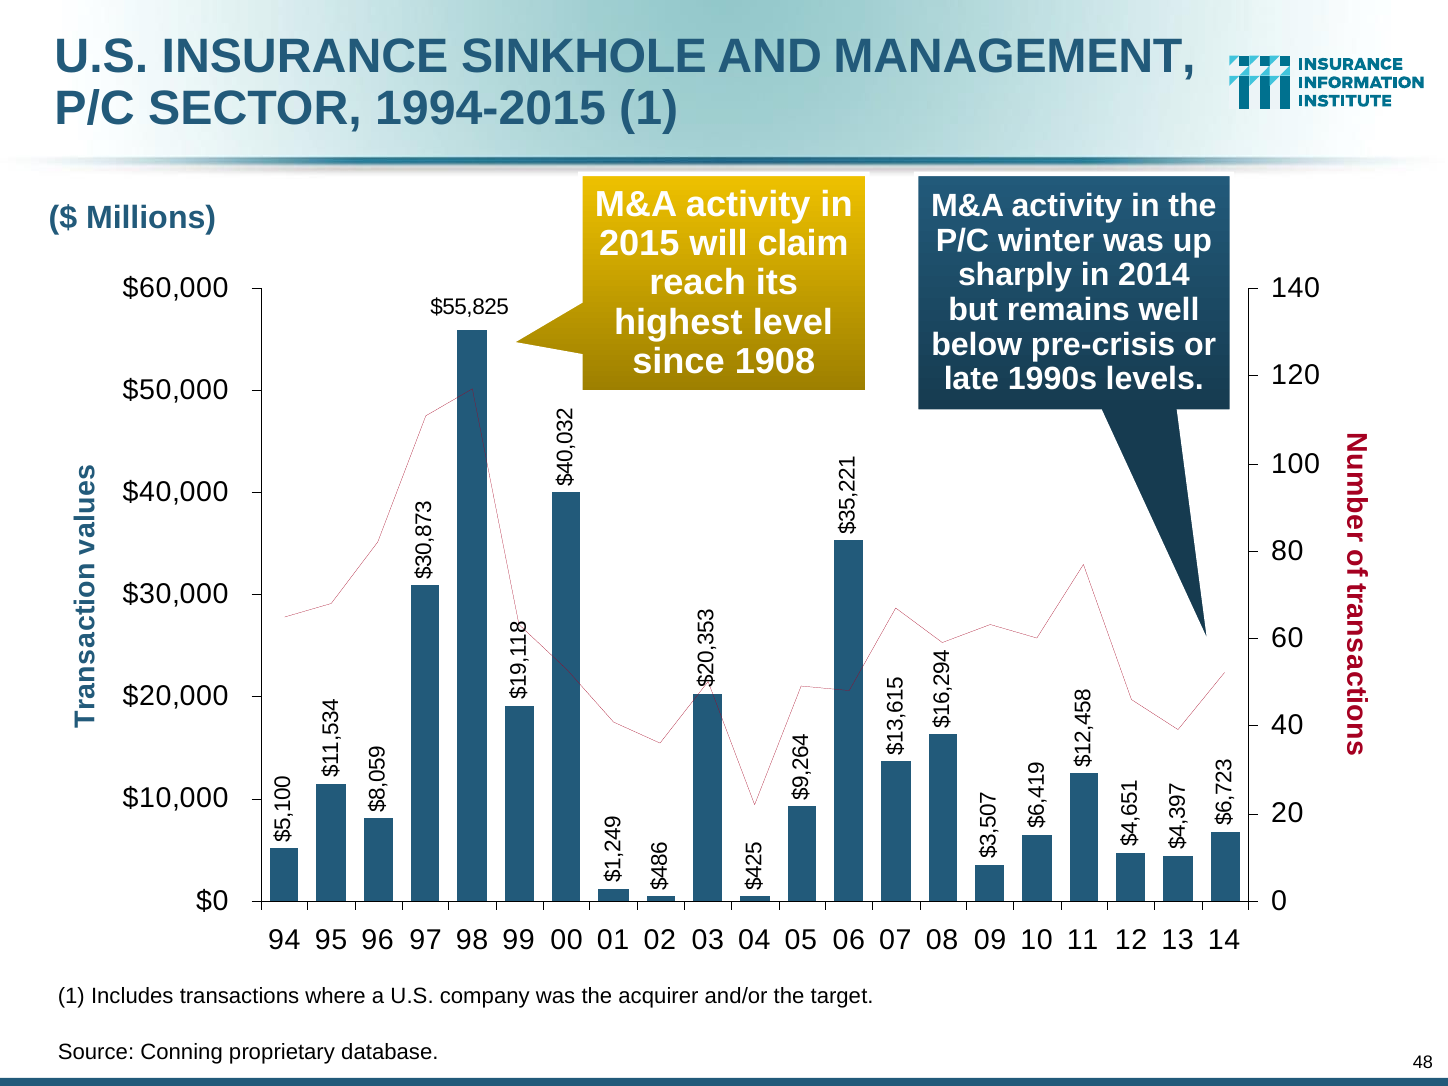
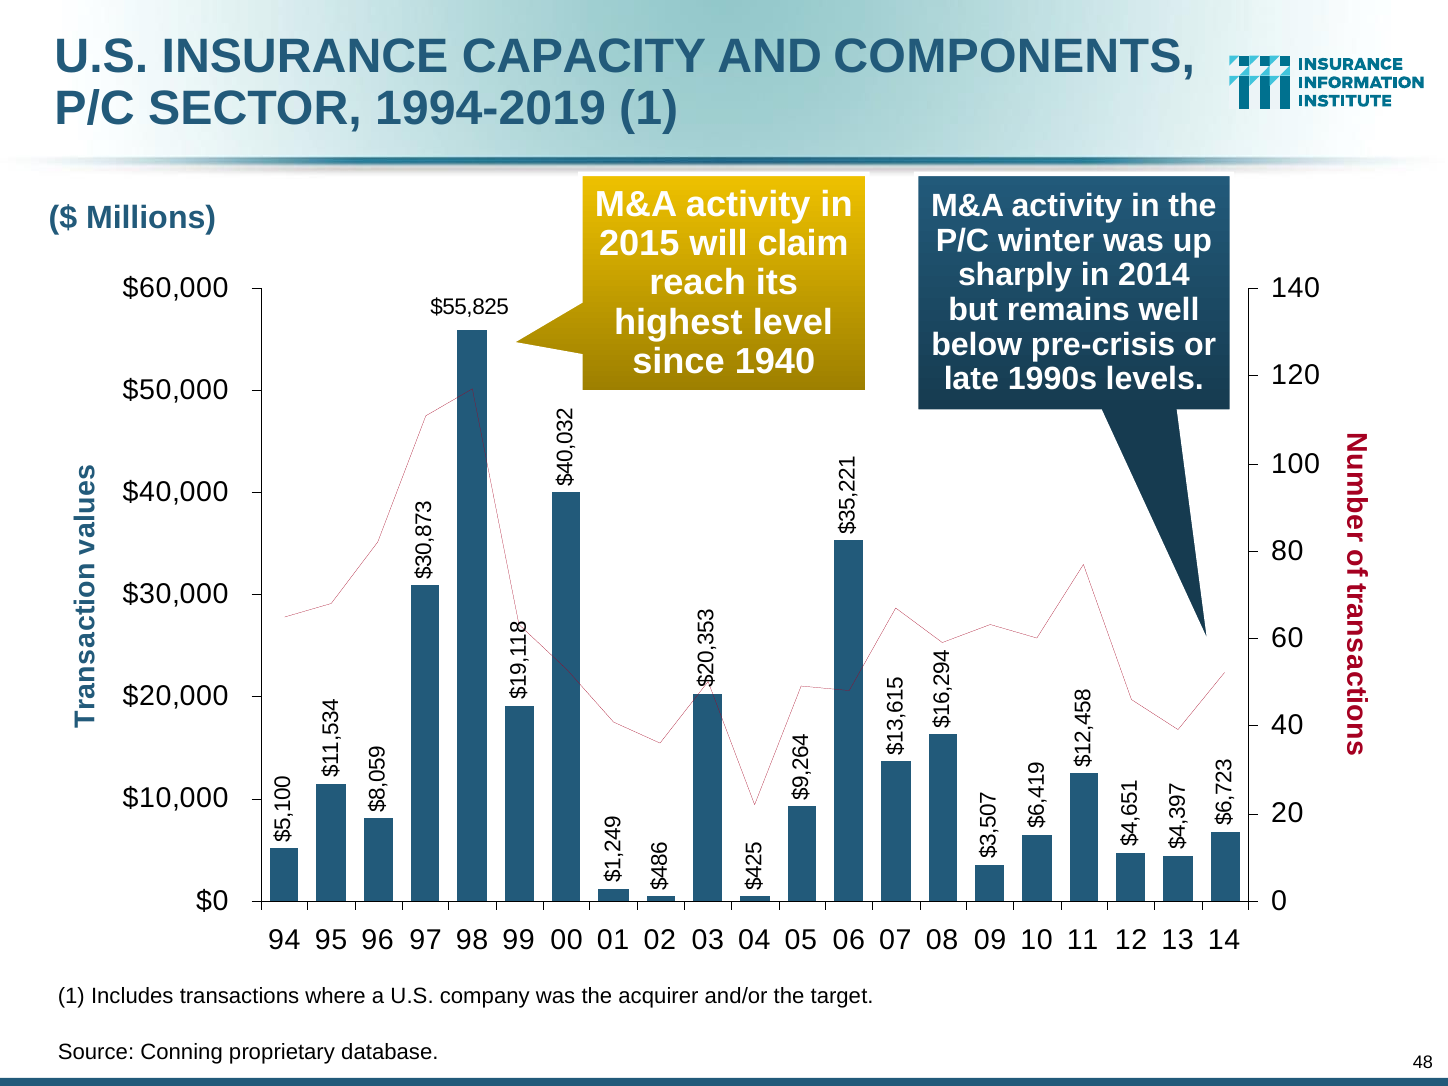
SINKHOLE: SINKHOLE -> CAPACITY
MANAGEMENT: MANAGEMENT -> COMPONENTS
1994-2015: 1994-2015 -> 1994-2019
1908: 1908 -> 1940
